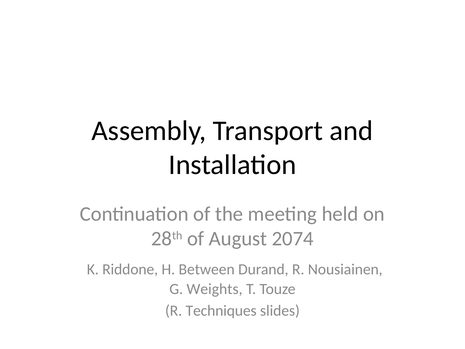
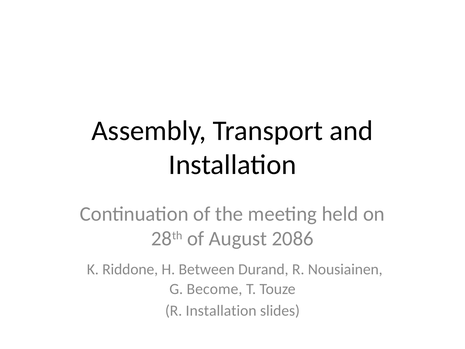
2074: 2074 -> 2086
Weights: Weights -> Become
R Techniques: Techniques -> Installation
